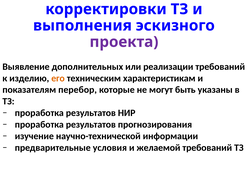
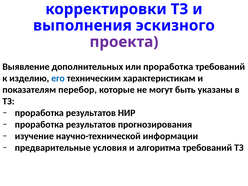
или реализации: реализации -> проработка
его colour: orange -> blue
желаемой: желаемой -> алгоритма
